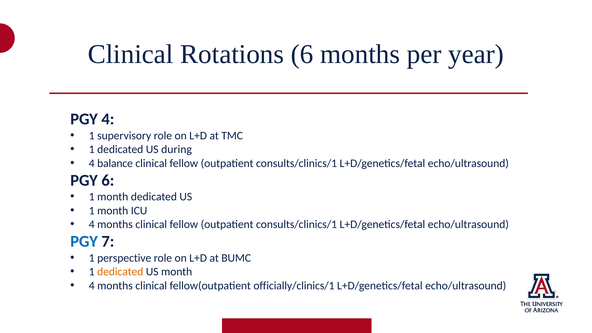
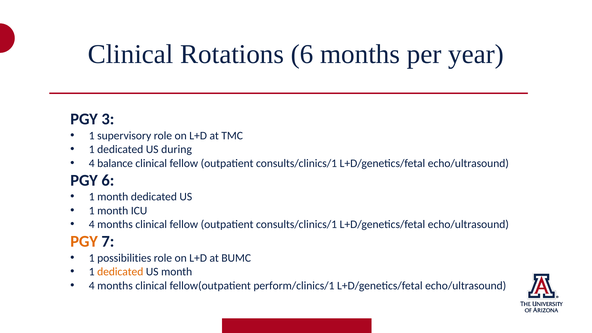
PGY 4: 4 -> 3
PGY at (84, 242) colour: blue -> orange
perspective: perspective -> possibilities
officially/clinics/1: officially/clinics/1 -> perform/clinics/1
